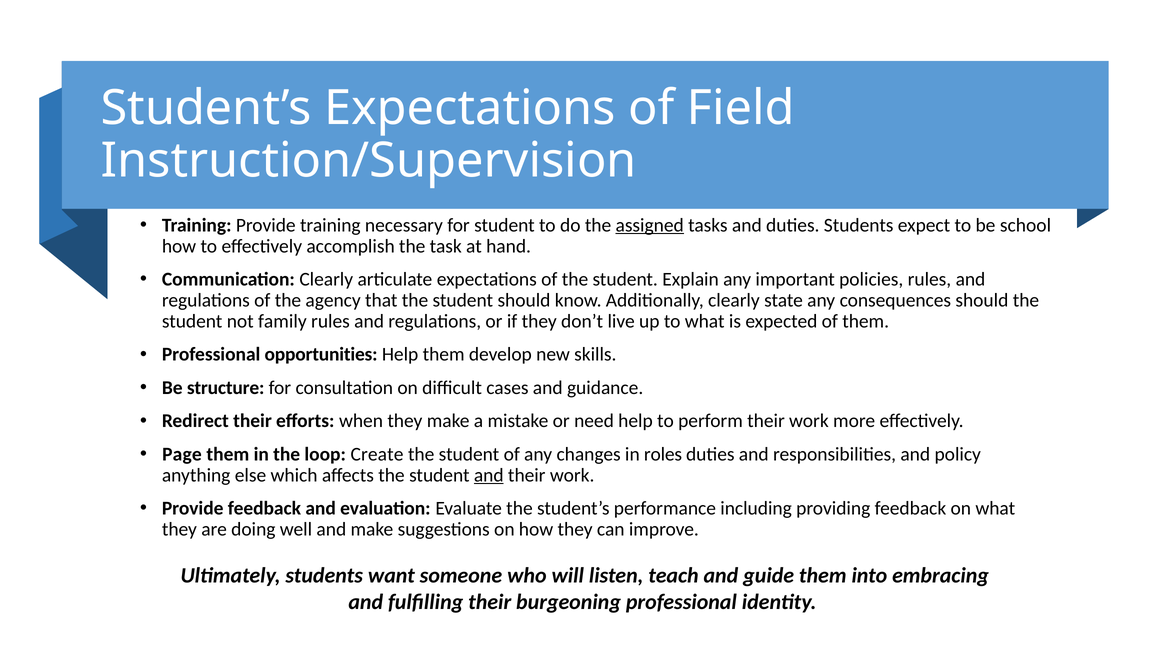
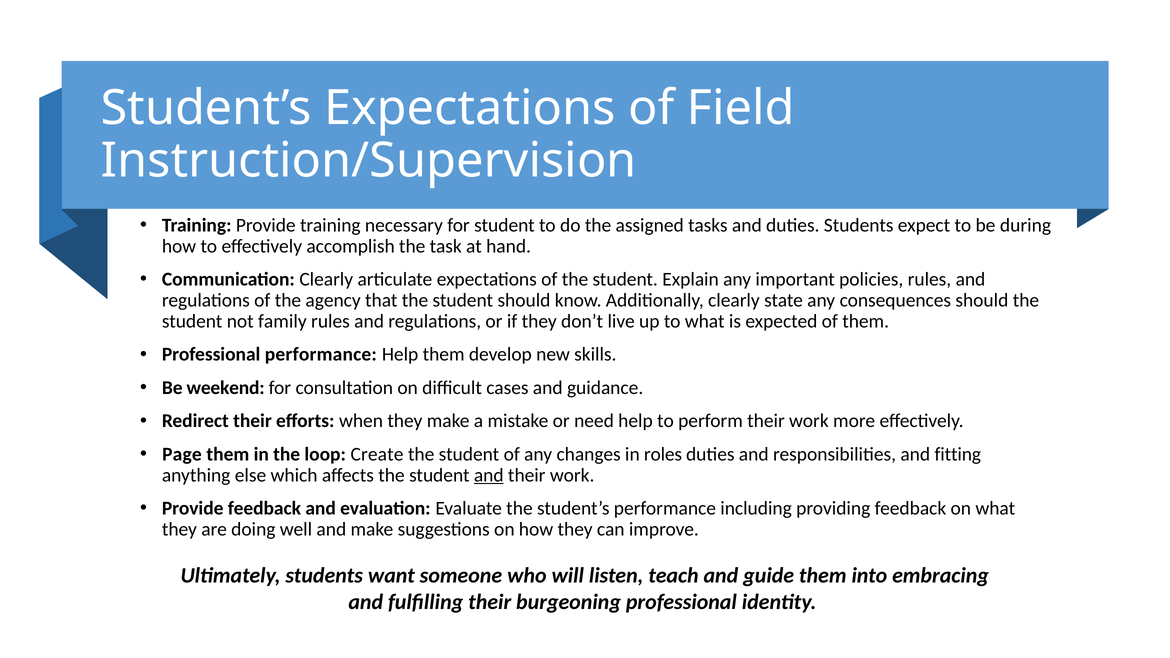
assigned underline: present -> none
school: school -> during
Professional opportunities: opportunities -> performance
structure: structure -> weekend
policy: policy -> fitting
